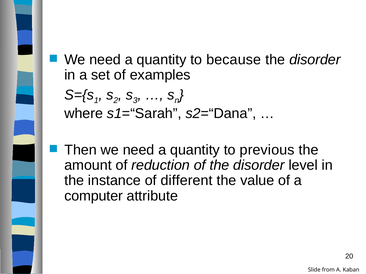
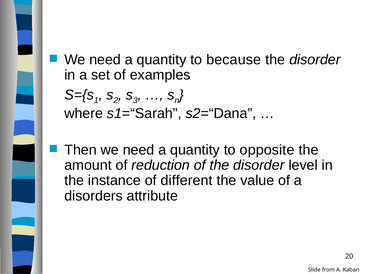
previous: previous -> opposite
computer: computer -> disorders
